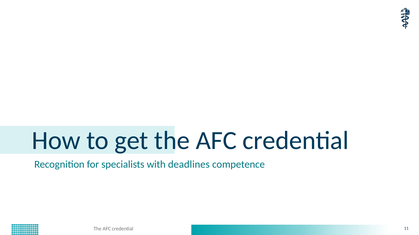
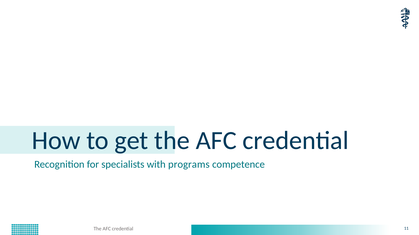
deadlines: deadlines -> programs
